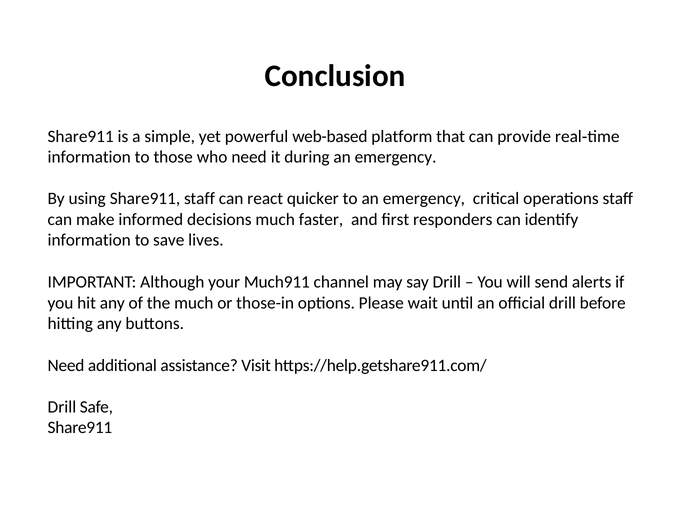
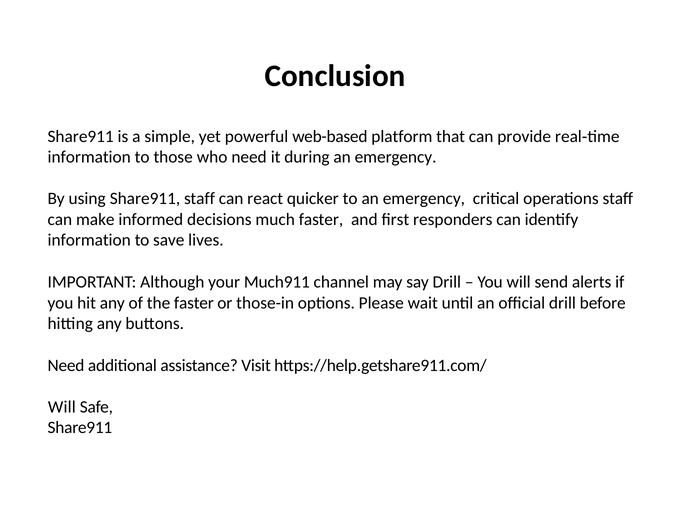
the much: much -> faster
Drill at (62, 407): Drill -> Will
